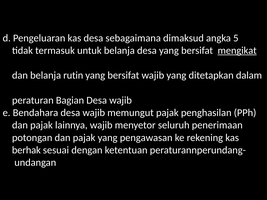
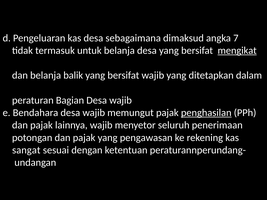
5: 5 -> 7
rutin: rutin -> balik
penghasilan underline: none -> present
berhak: berhak -> sangat
